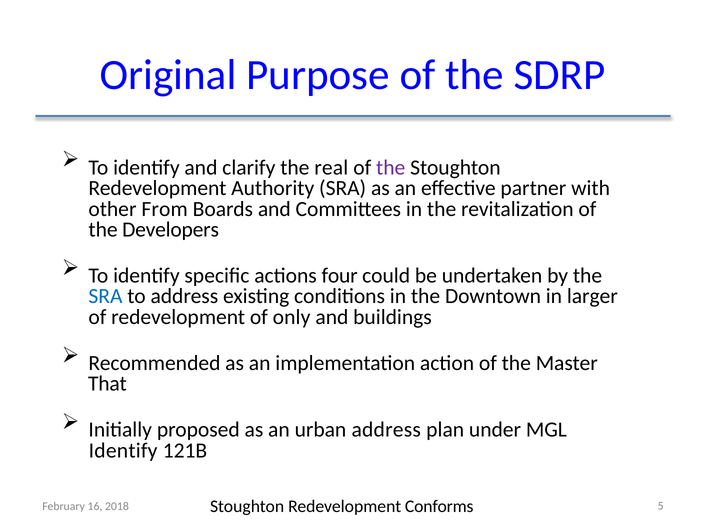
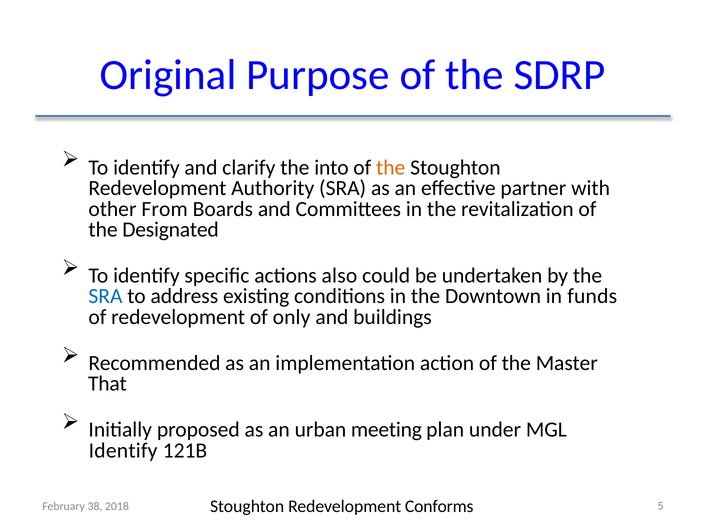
real: real -> into
the at (391, 167) colour: purple -> orange
Developers: Developers -> Designated
four: four -> also
larger: larger -> funds
urban address: address -> meeting
16: 16 -> 38
